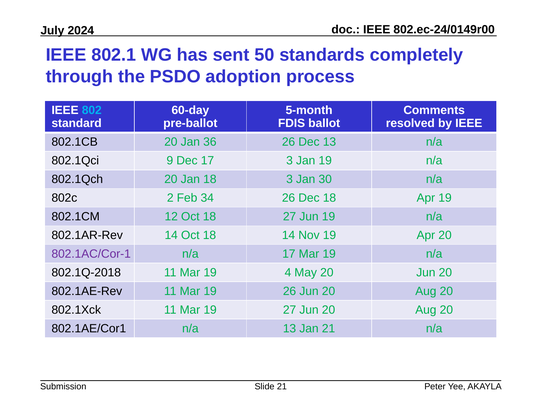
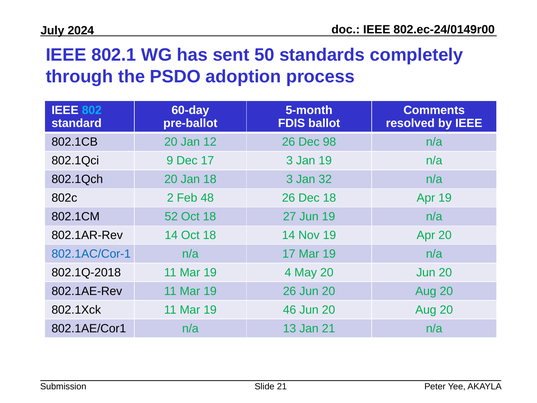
36: 36 -> 12
Dec 13: 13 -> 98
30: 30 -> 32
34: 34 -> 48
12: 12 -> 52
802.1AC/Cor-1 colour: purple -> blue
19 27: 27 -> 46
